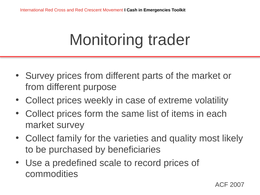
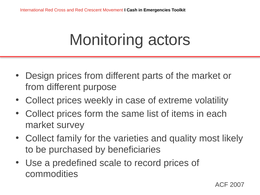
trader: trader -> actors
Survey at (40, 76): Survey -> Design
